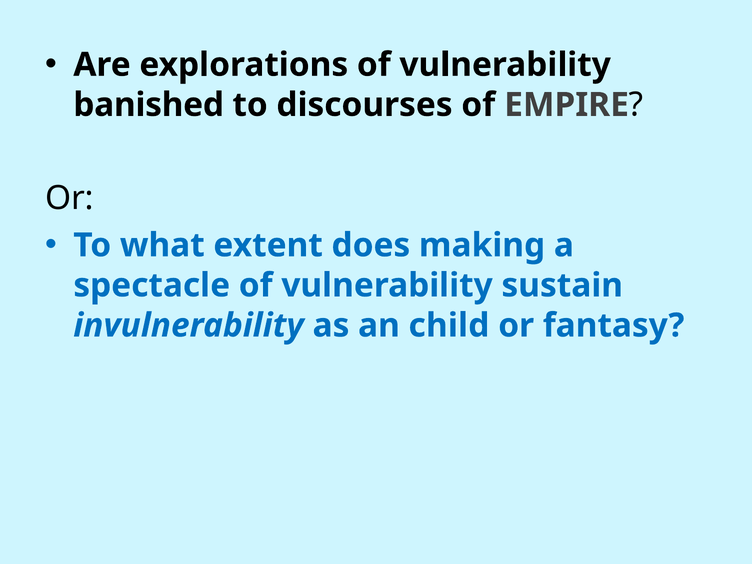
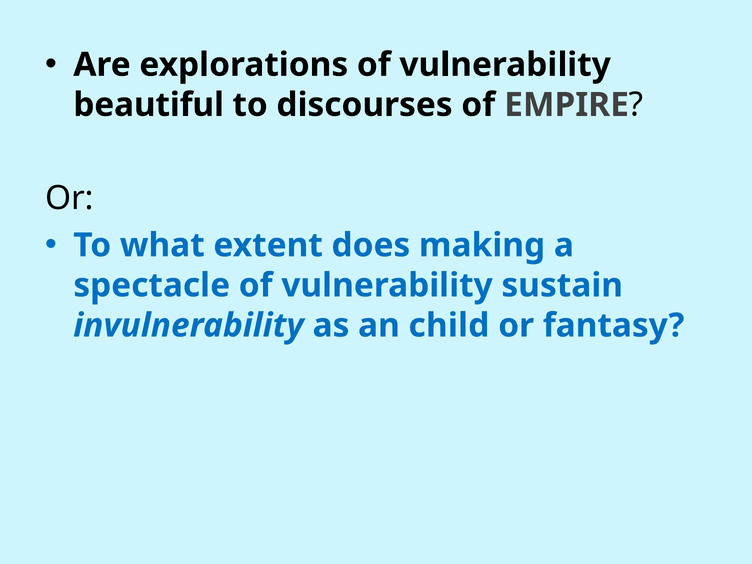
banished: banished -> beautiful
